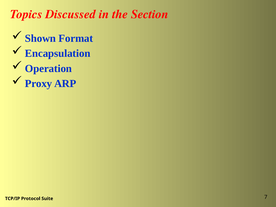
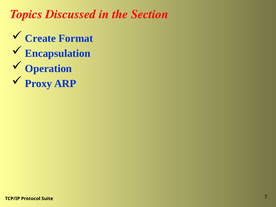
Shown: Shown -> Create
